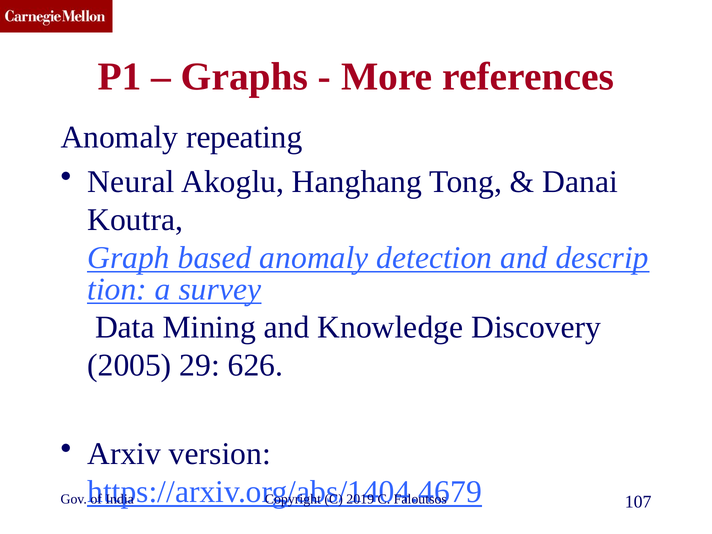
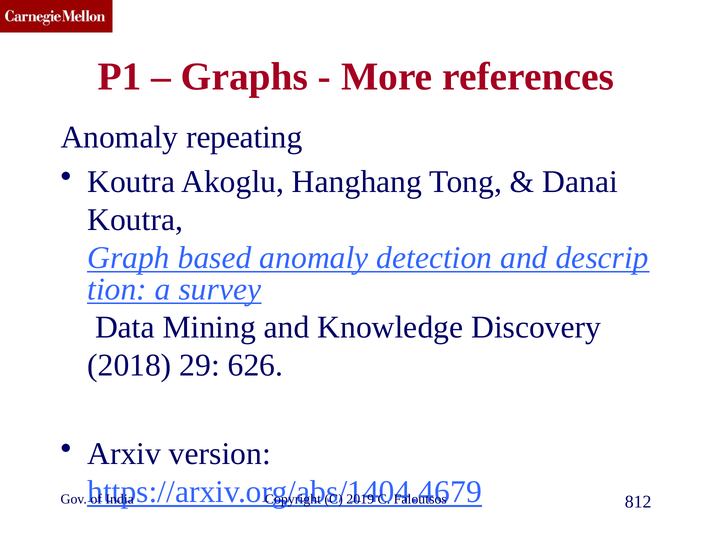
Neural at (131, 182): Neural -> Koutra
2005: 2005 -> 2018
107: 107 -> 812
